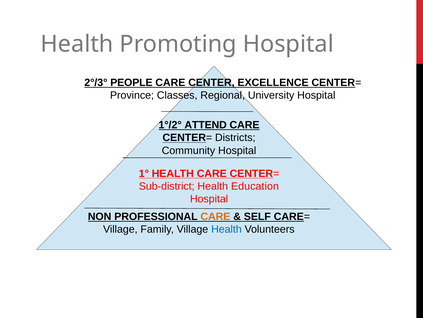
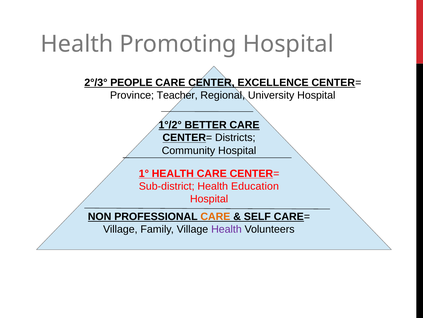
Classes: Classes -> Teacher
ATTEND: ATTEND -> BETTER
Health at (226, 229) colour: blue -> purple
